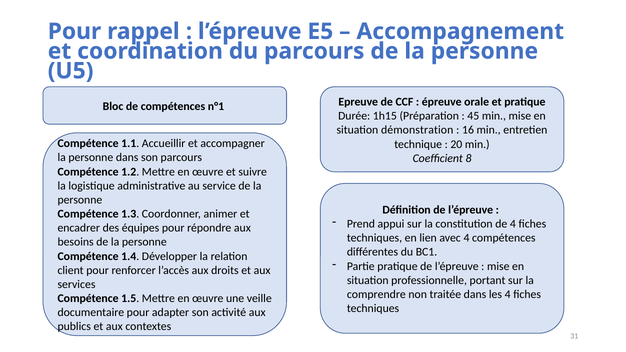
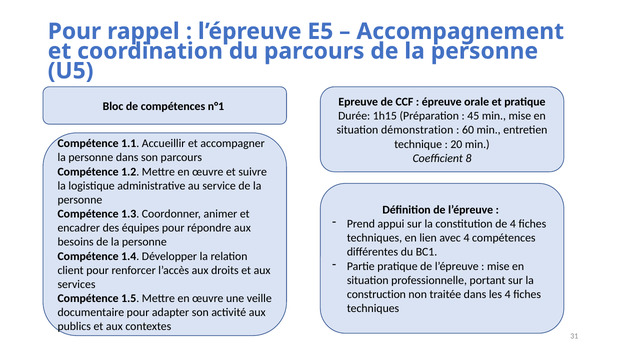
16: 16 -> 60
comprendre: comprendre -> construction
